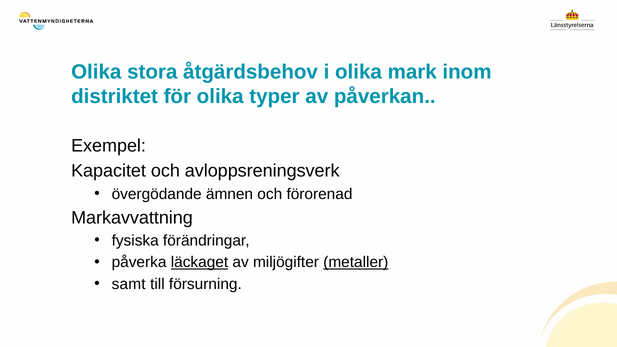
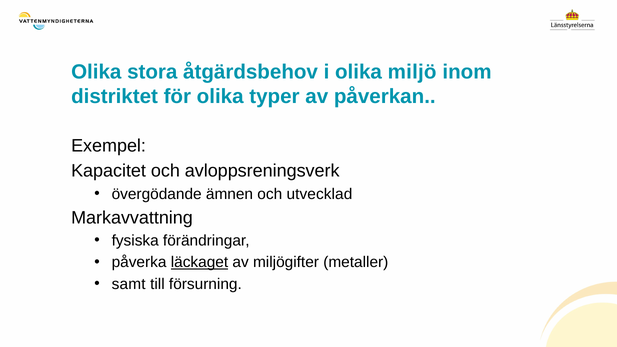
mark: mark -> miljö
förorenad: förorenad -> utvecklad
metaller underline: present -> none
